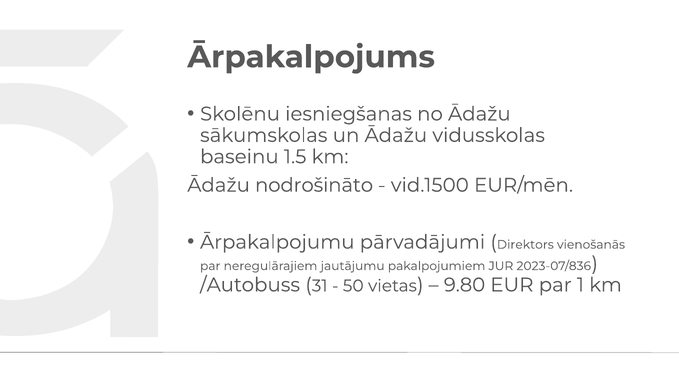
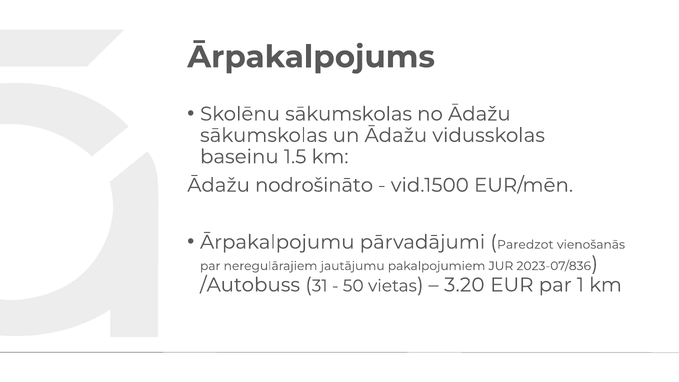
Skolēnu iesniegšanas: iesniegšanas -> sākumskolas
Direktors: Direktors -> Paredzot
9.80: 9.80 -> 3.20
